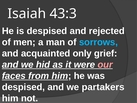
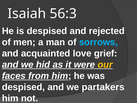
43:3: 43:3 -> 56:3
only: only -> love
our colour: pink -> yellow
